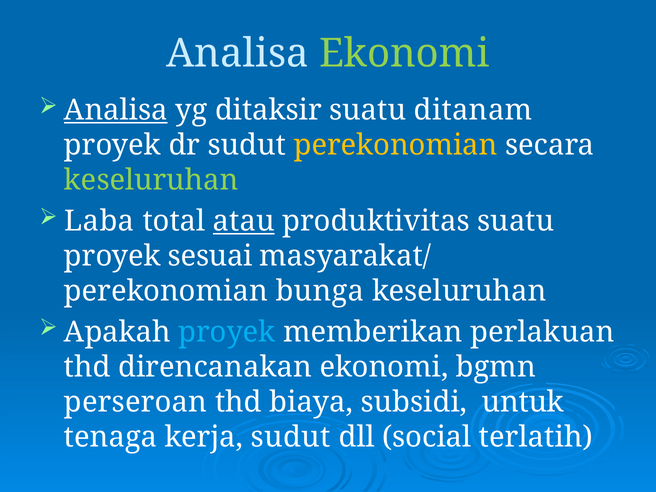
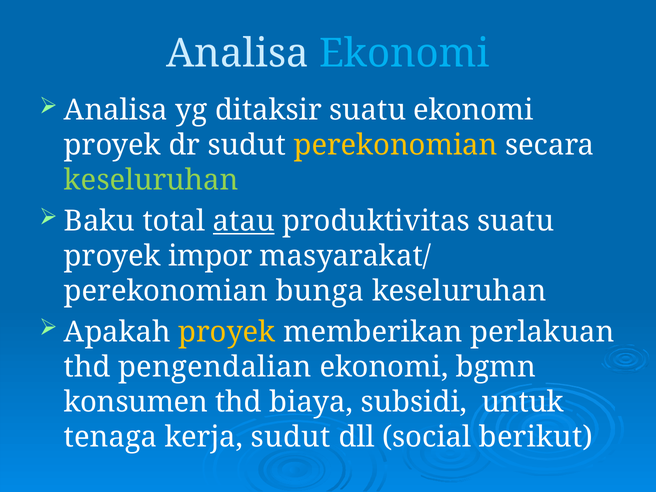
Ekonomi at (404, 54) colour: light green -> light blue
Analisa at (116, 110) underline: present -> none
suatu ditanam: ditanam -> ekonomi
Laba: Laba -> Baku
sesuai: sesuai -> impor
proyek at (227, 332) colour: light blue -> yellow
direncanakan: direncanakan -> pengendalian
perseroan: perseroan -> konsumen
terlatih: terlatih -> berikut
